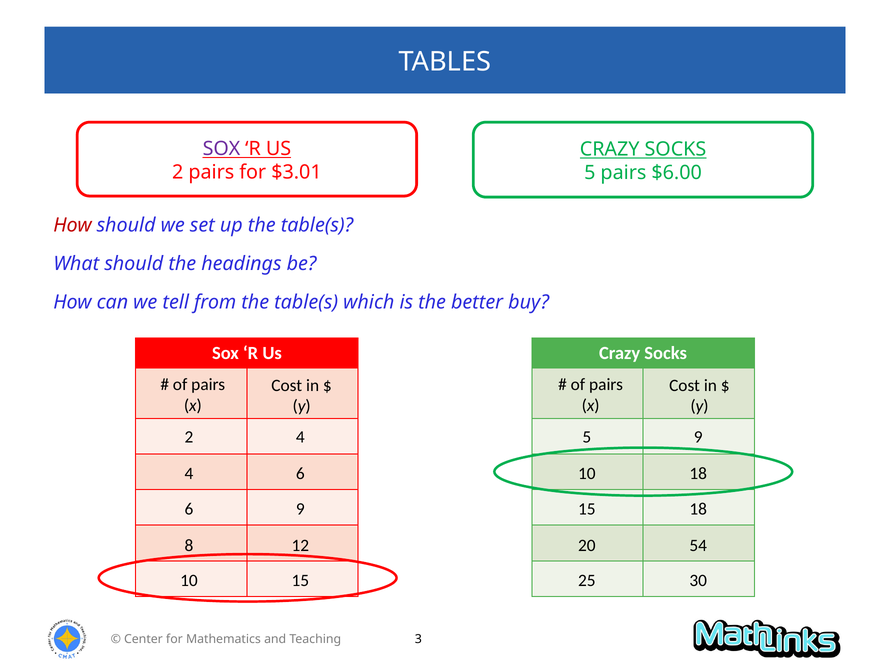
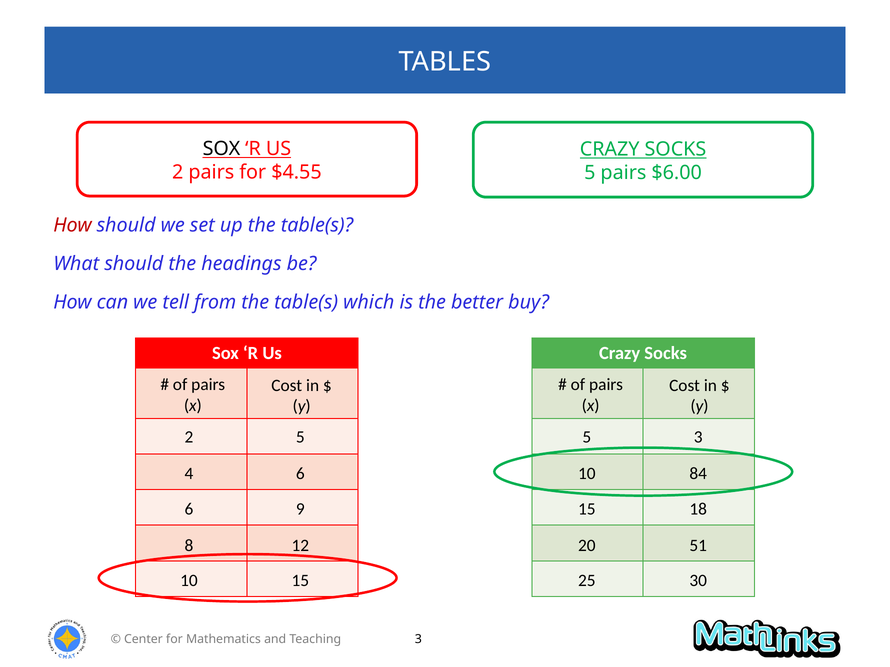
SOX at (221, 149) colour: purple -> black
$3.01: $3.01 -> $4.55
2 4: 4 -> 5
5 9: 9 -> 3
10 18: 18 -> 84
54: 54 -> 51
